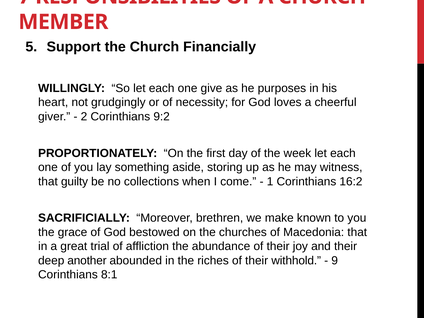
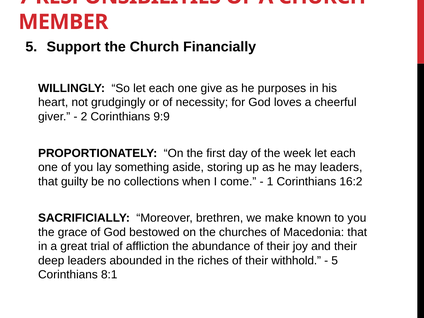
9:2: 9:2 -> 9:9
may witness: witness -> leaders
deep another: another -> leaders
9 at (335, 260): 9 -> 5
